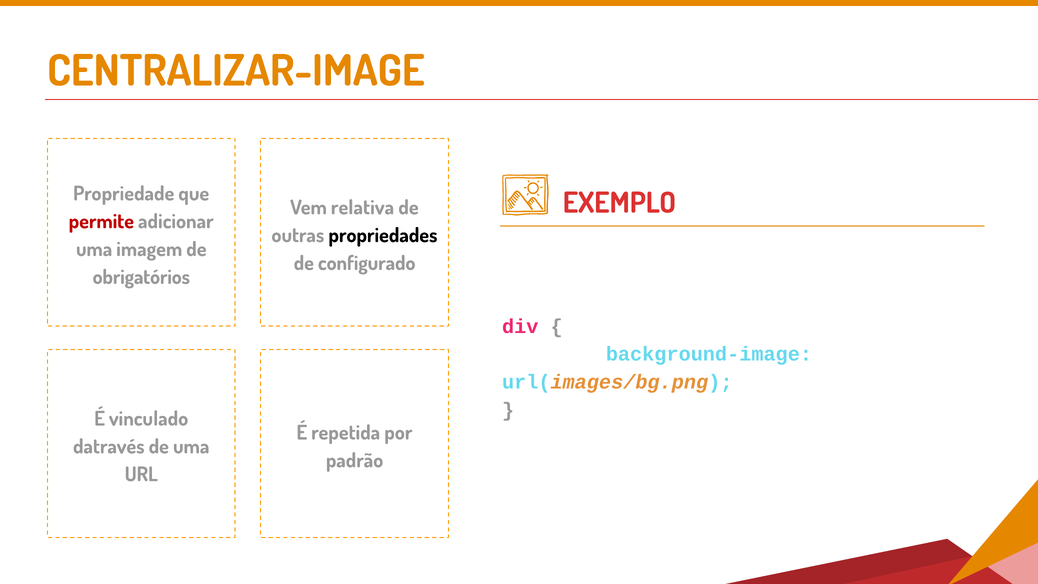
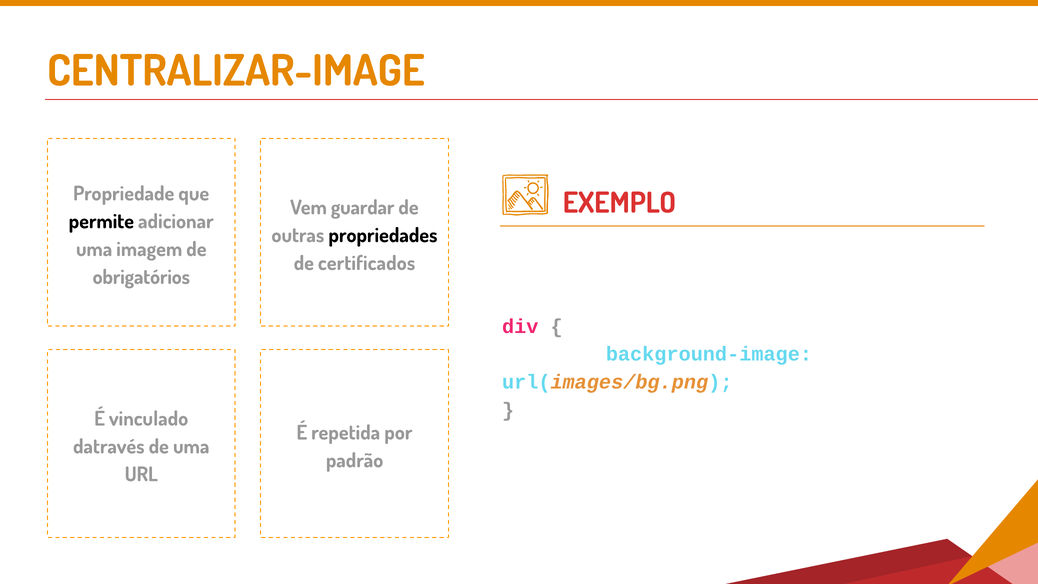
relativa: relativa -> guardar
permite colour: red -> black
configurado: configurado -> certificados
